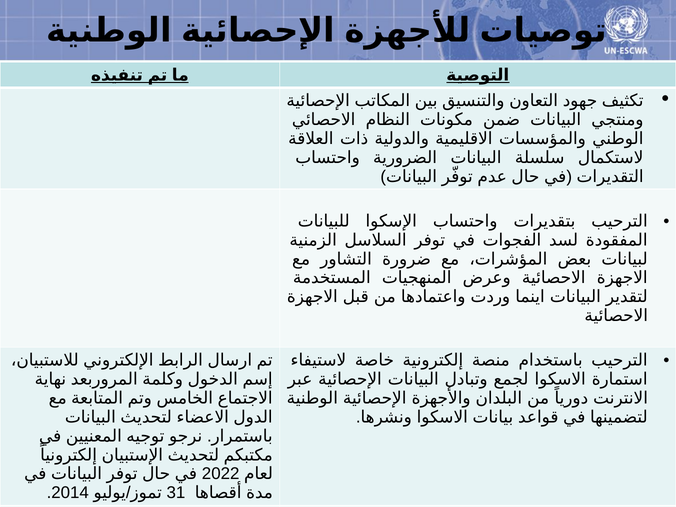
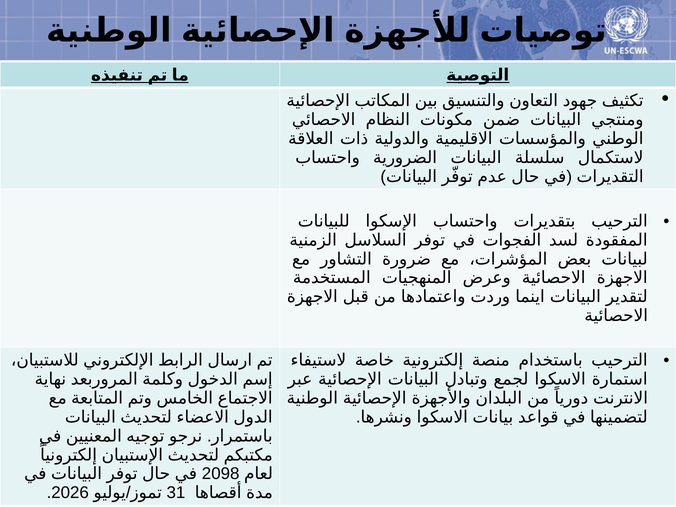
2022: 2022 -> 2098
2014: 2014 -> 2026
